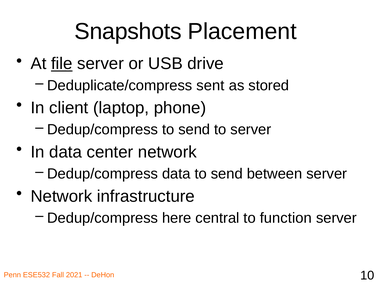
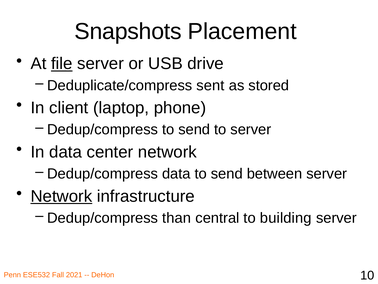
Network at (61, 196) underline: none -> present
here: here -> than
function: function -> building
